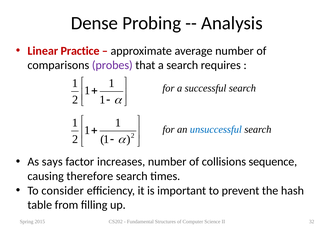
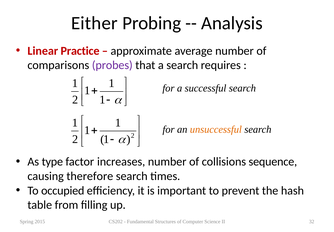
Dense: Dense -> Either
unsuccessful colour: blue -> orange
says: says -> type
consider: consider -> occupied
